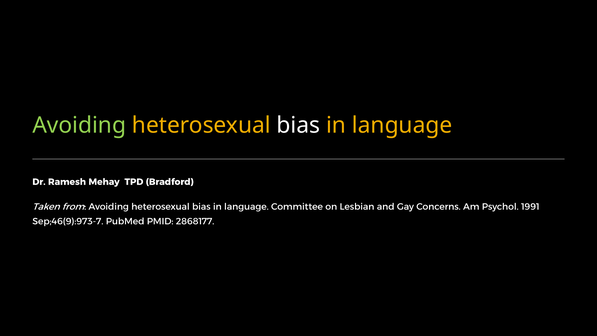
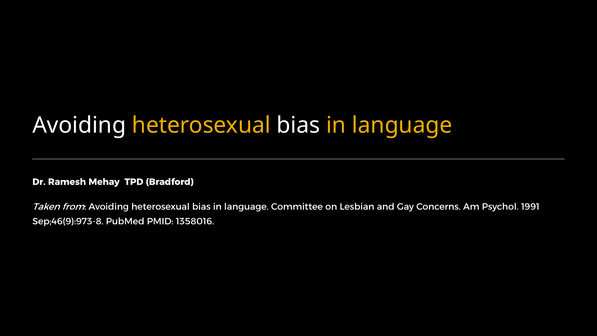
Avoiding at (79, 125) colour: light green -> white
Sep;46(9):973-7: Sep;46(9):973-7 -> Sep;46(9):973-8
2868177: 2868177 -> 1358016
